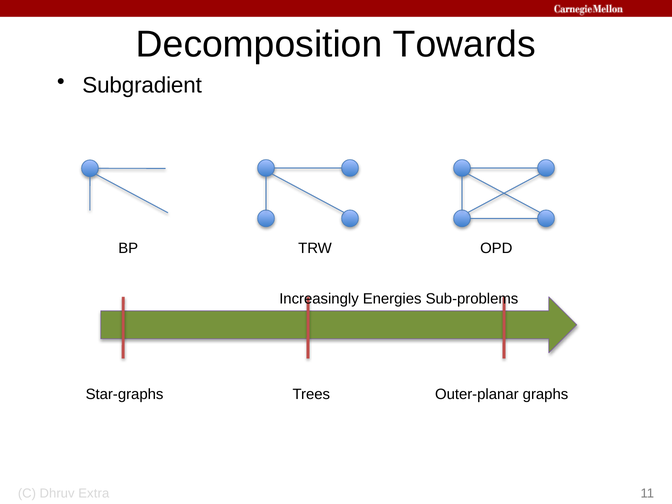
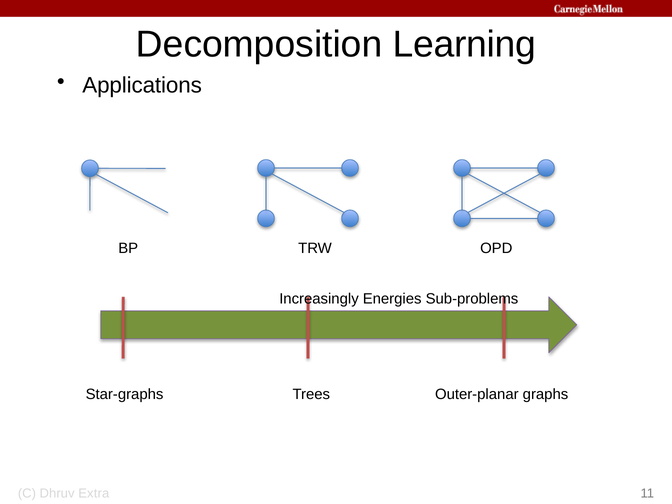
Towards: Towards -> Learning
Subgradient: Subgradient -> Applications
